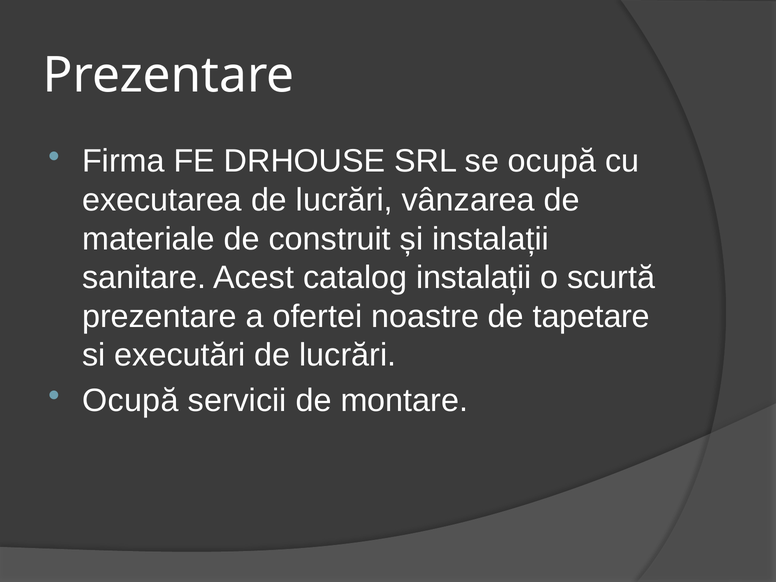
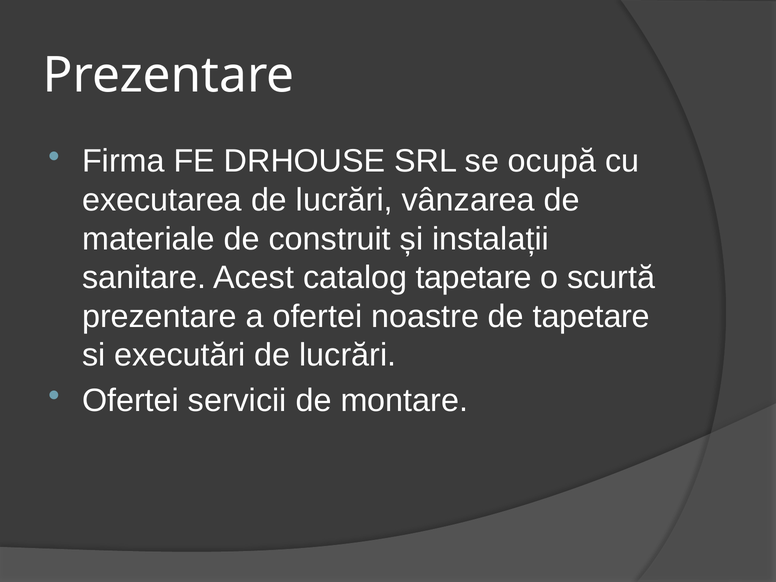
catalog instalații: instalații -> tapetare
Ocupă at (130, 401): Ocupă -> Ofertei
